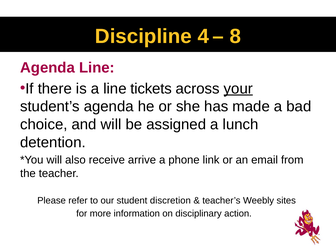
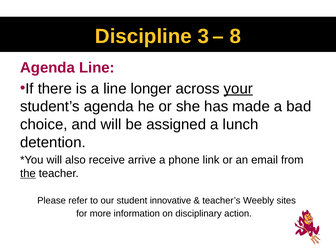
4: 4 -> 3
tickets: tickets -> longer
the underline: none -> present
discretion: discretion -> innovative
